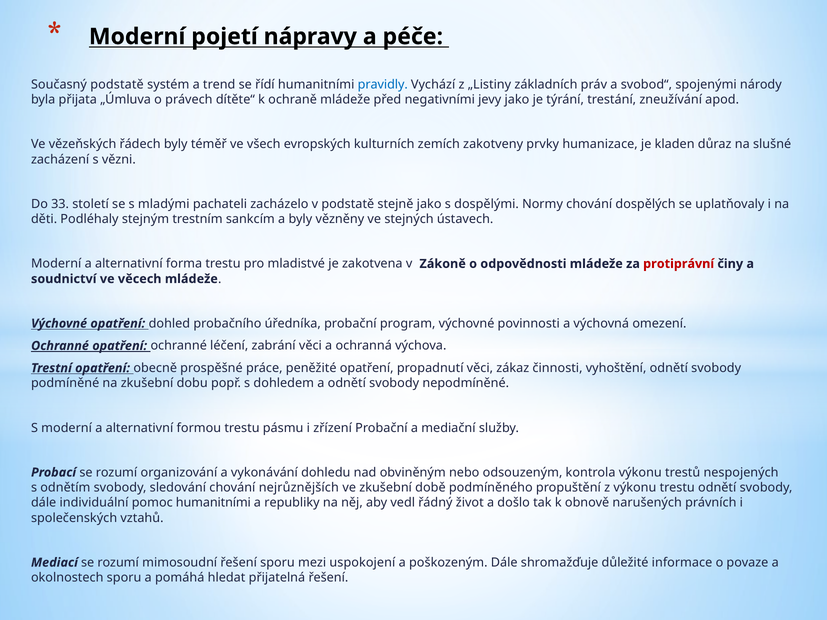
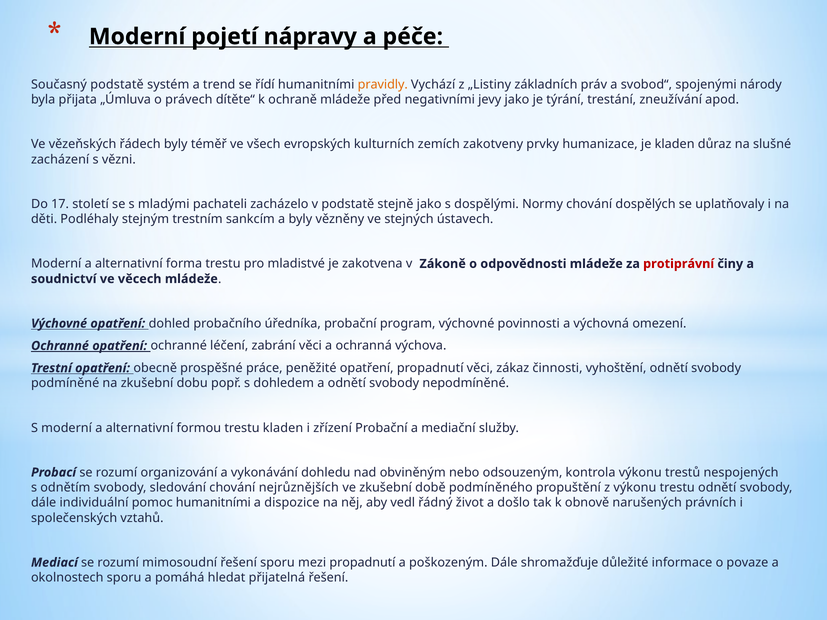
pravidly colour: blue -> orange
33: 33 -> 17
trestu pásmu: pásmu -> kladen
republiky: republiky -> dispozice
mezi uspokojení: uspokojení -> propadnutí
